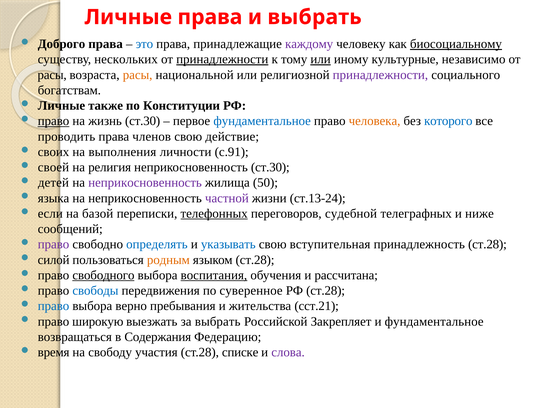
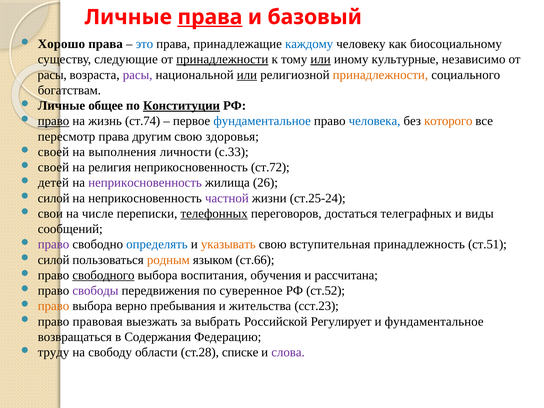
права at (210, 17) underline: none -> present
и выбрать: выбрать -> базовый
Доброго: Доброго -> Хорошо
каждому colour: purple -> blue
биосоциальному underline: present -> none
нескольких: нескольких -> следующие
расы at (138, 75) colour: orange -> purple
или at (247, 75) underline: none -> present
принадлежности at (380, 75) colour: purple -> orange
также: также -> общее
Конституции underline: none -> present
жизнь ст.30: ст.30 -> ст.74
человека colour: orange -> blue
которого colour: blue -> orange
проводить: проводить -> пересмотр
членов: членов -> другим
действие: действие -> здоровья
своих at (54, 152): своих -> своей
с.91: с.91 -> с.33
неприкосновенность ст.30: ст.30 -> ст.72
50: 50 -> 26
языка at (54, 198): языка -> силой
ст.13-24: ст.13-24 -> ст.25-24
если: если -> свои
базой: базой -> числе
судебной: судебной -> достаться
ниже: ниже -> виды
указывать colour: blue -> orange
принадлежность ст.28: ст.28 -> ст.51
языком ст.28: ст.28 -> ст.66
воспитания underline: present -> none
свободы colour: blue -> purple
РФ ст.28: ст.28 -> ст.52
право at (54, 306) colour: blue -> orange
сст.21: сст.21 -> сст.23
широкую: широкую -> правовая
Закрепляет: Закрепляет -> Регулирует
время: время -> труду
участия: участия -> области
